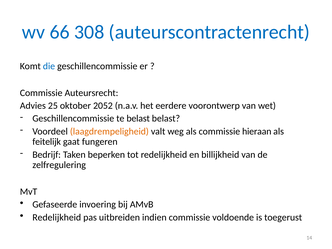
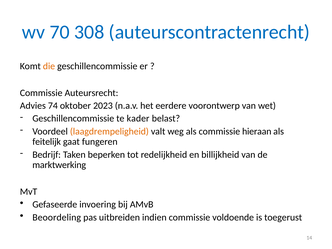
66: 66 -> 70
die colour: blue -> orange
25: 25 -> 74
2052: 2052 -> 2023
te belast: belast -> kader
zelfregulering: zelfregulering -> marktwerking
Redelijkheid at (57, 217): Redelijkheid -> Beoordeling
